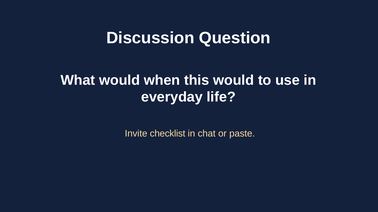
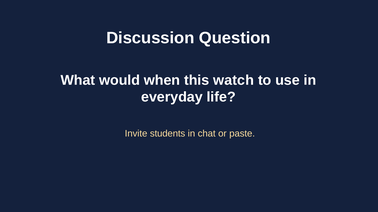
this would: would -> watch
checklist: checklist -> students
